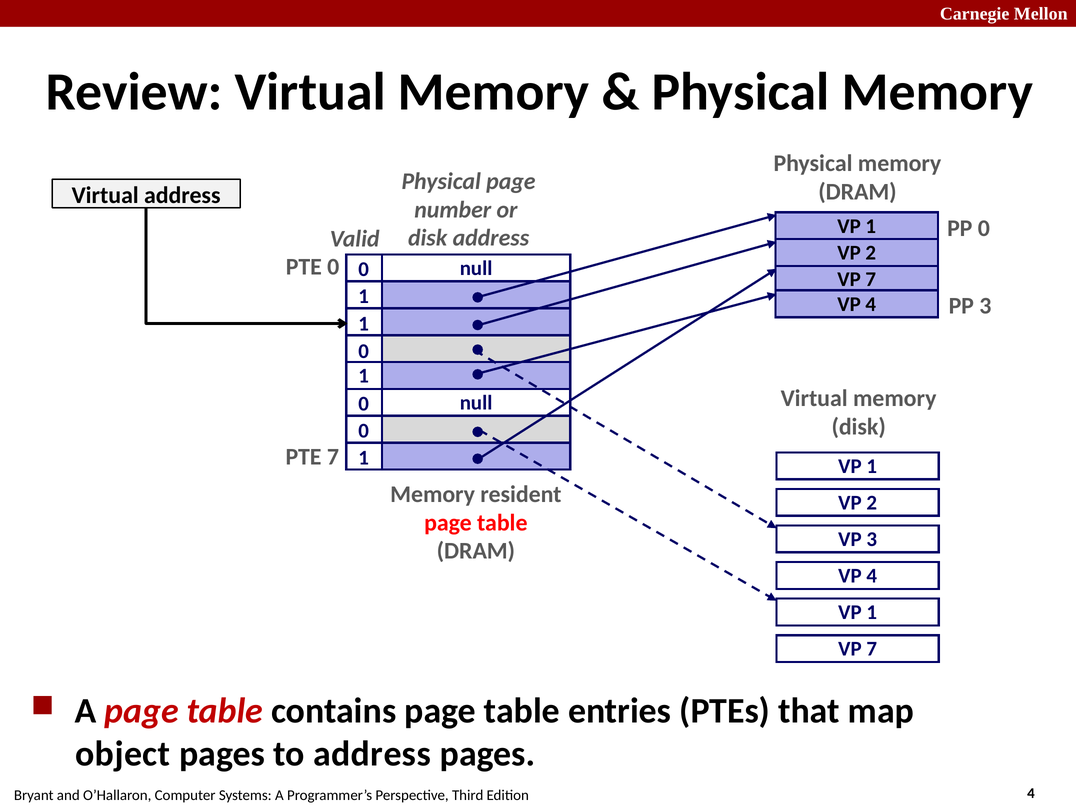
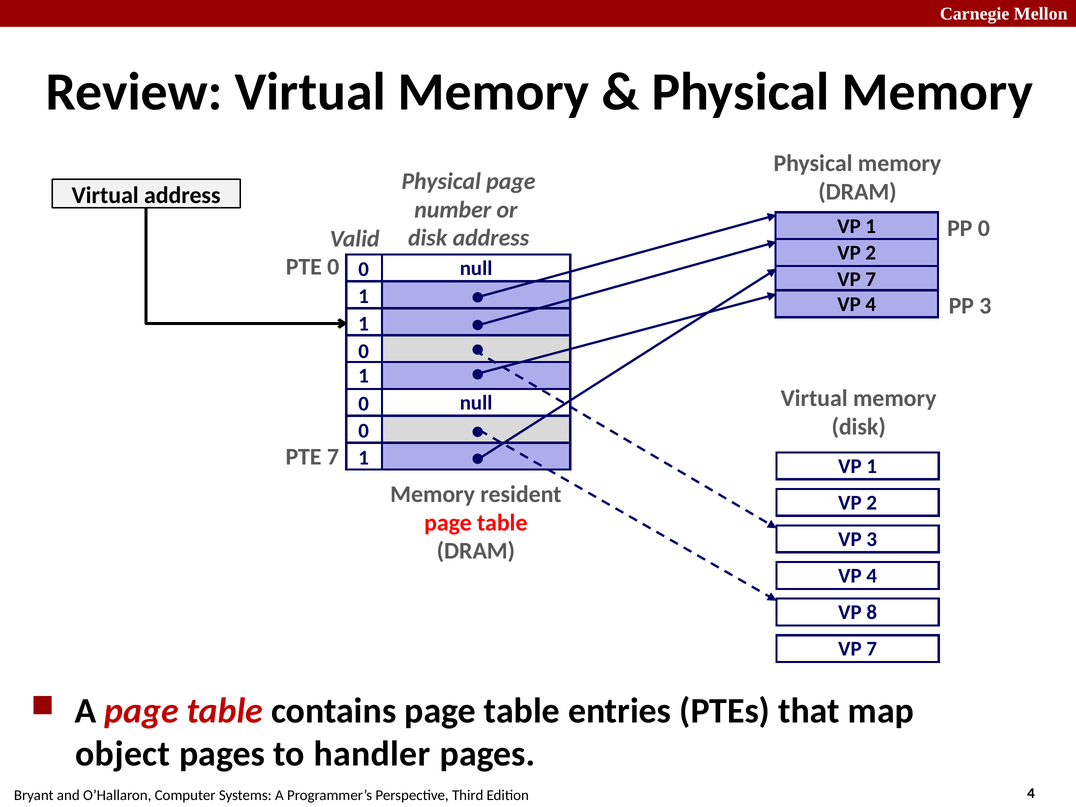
1 at (872, 613): 1 -> 8
to address: address -> handler
